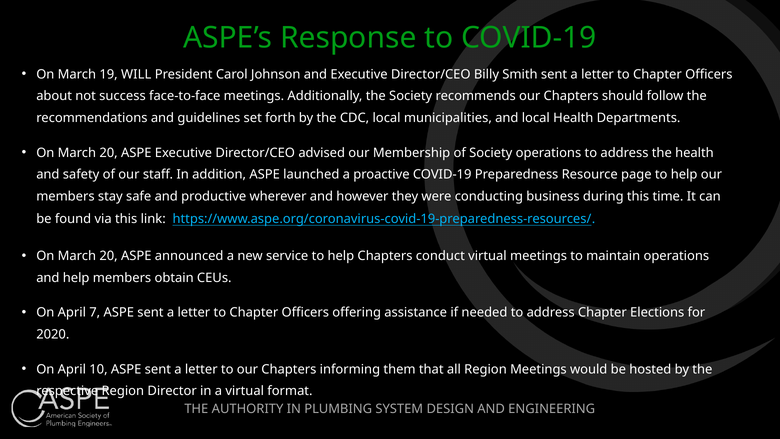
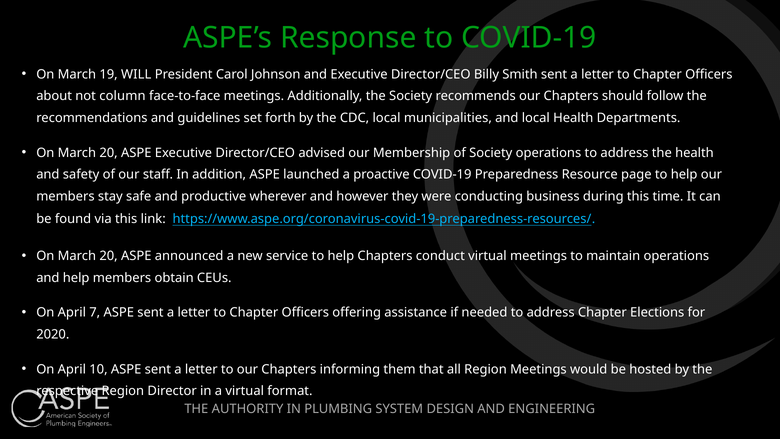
success: success -> column
